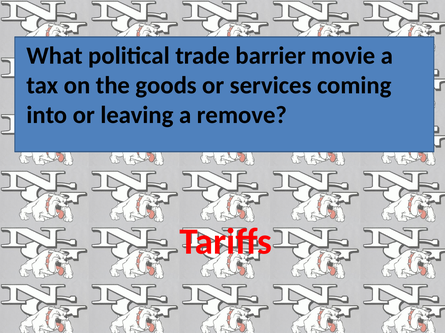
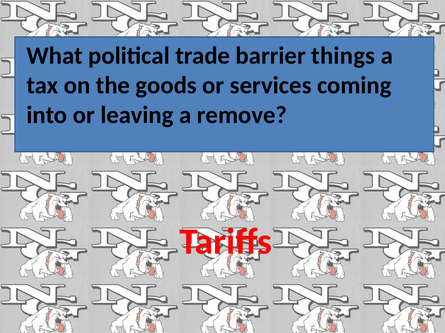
movie: movie -> things
